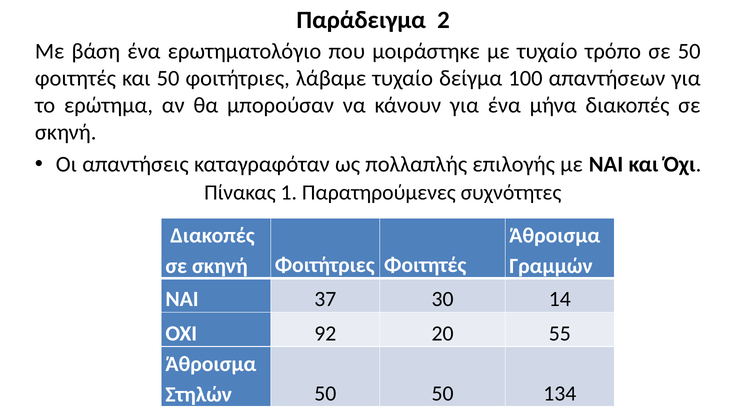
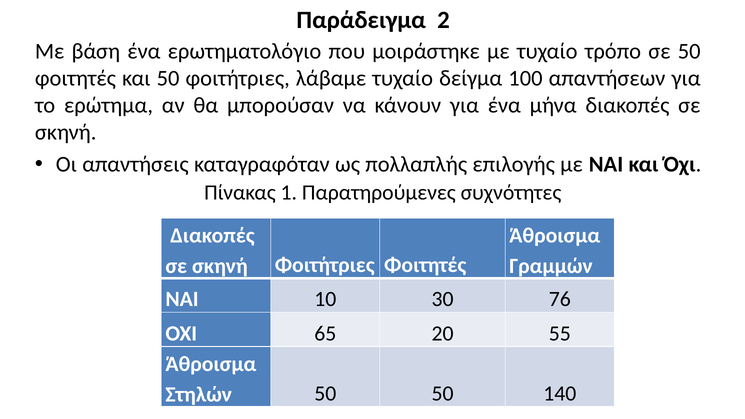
37: 37 -> 10
14: 14 -> 76
92: 92 -> 65
134: 134 -> 140
